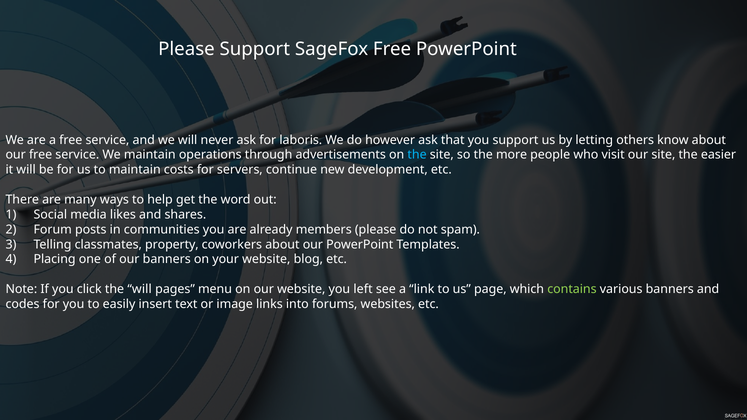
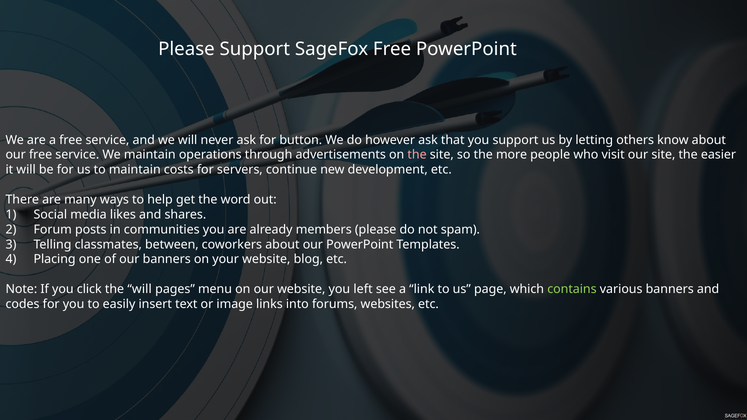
laboris: laboris -> button
the at (417, 155) colour: light blue -> pink
property: property -> between
